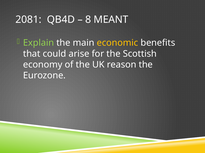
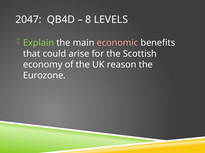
2081: 2081 -> 2047
MEANT: MEANT -> LEVELS
economic colour: yellow -> pink
